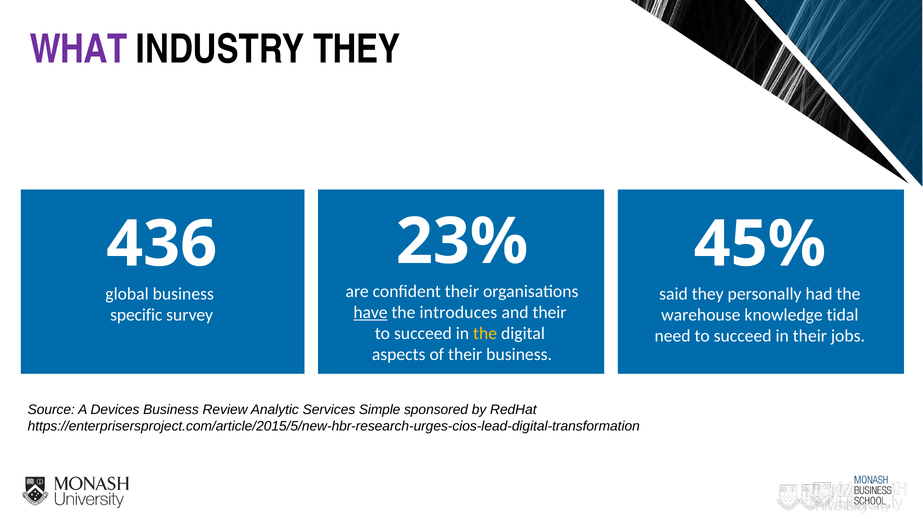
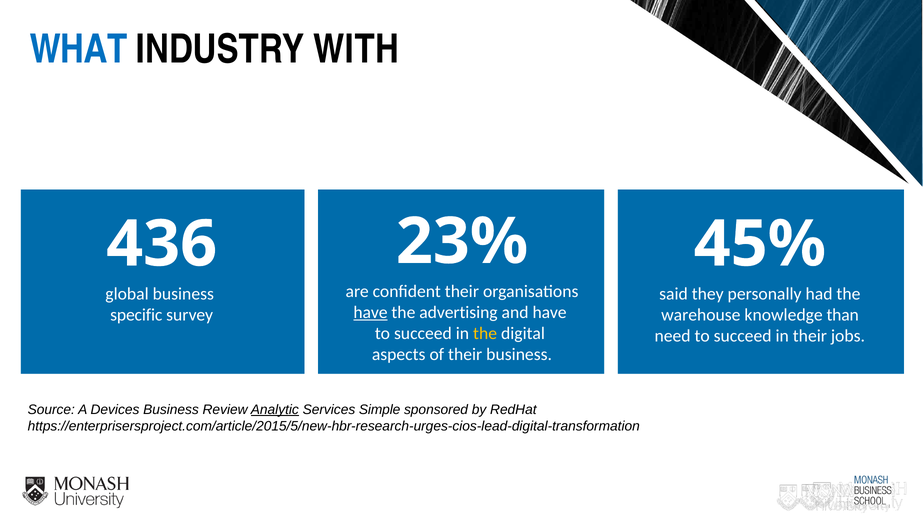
WHAT colour: purple -> blue
INDUSTRY THEY: THEY -> WITH
introduces: introduces -> advertising
and their: their -> have
tidal: tidal -> than
Analytic underline: none -> present
